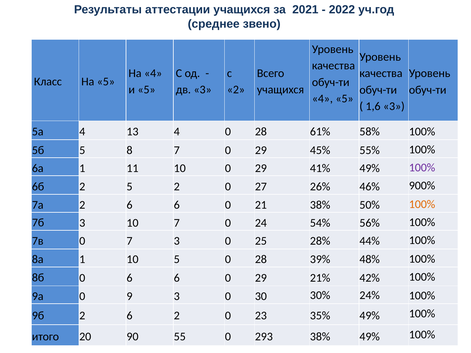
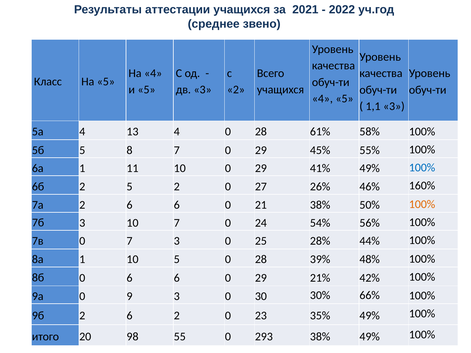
1,6: 1,6 -> 1,1
100% at (422, 168) colour: purple -> blue
900%: 900% -> 160%
24%: 24% -> 66%
90: 90 -> 98
